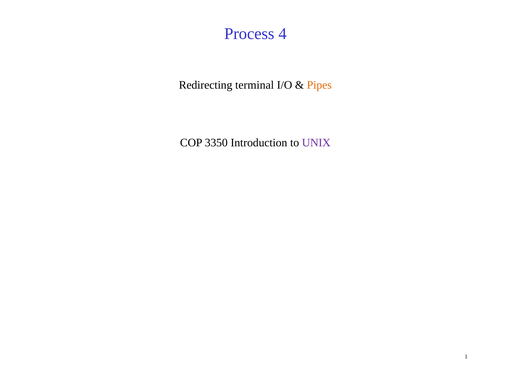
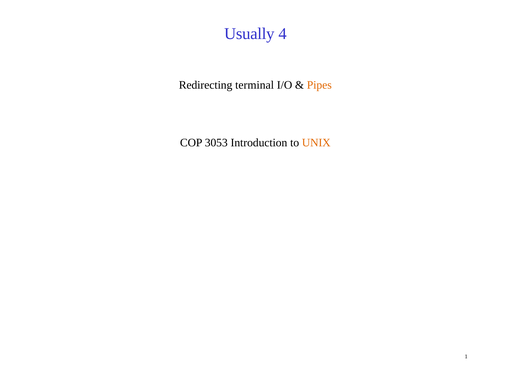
Process: Process -> Usually
3350: 3350 -> 3053
UNIX colour: purple -> orange
